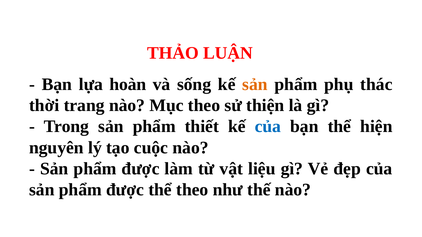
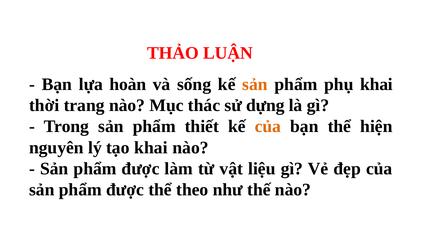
phụ thác: thác -> khai
Mục theo: theo -> thác
thiện: thiện -> dựng
của at (268, 127) colour: blue -> orange
tạo cuộc: cuộc -> khai
